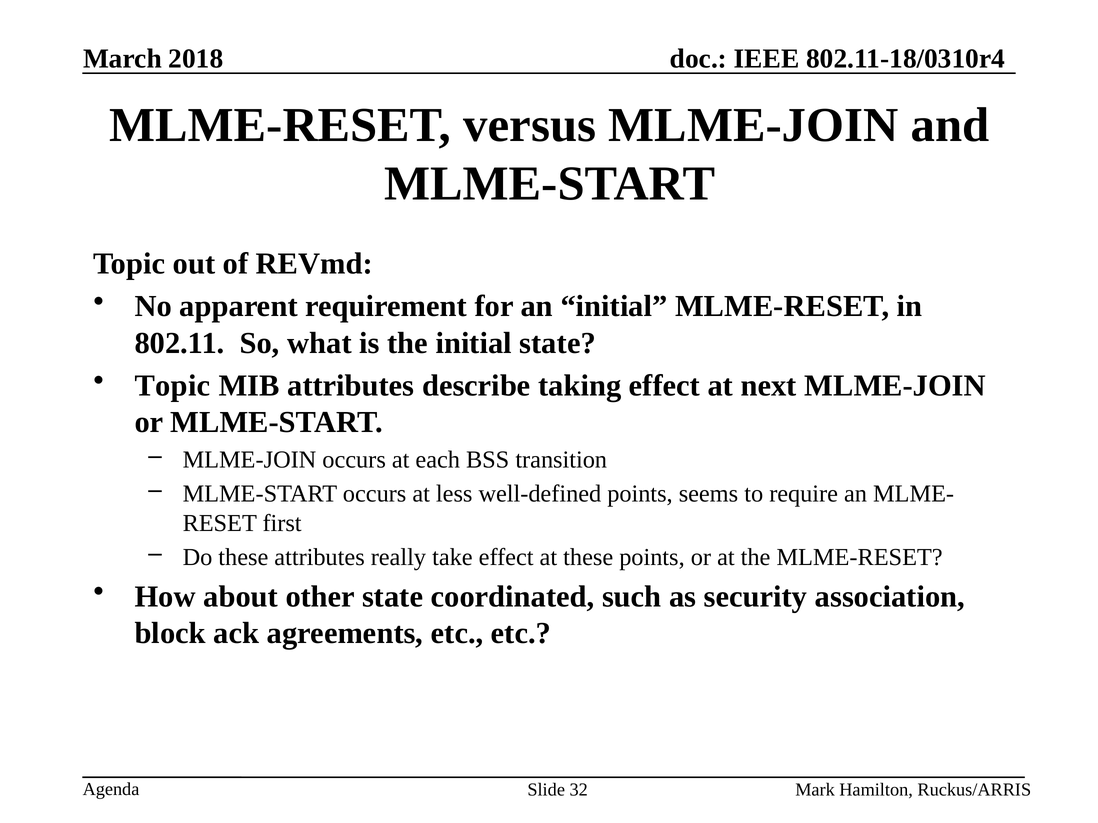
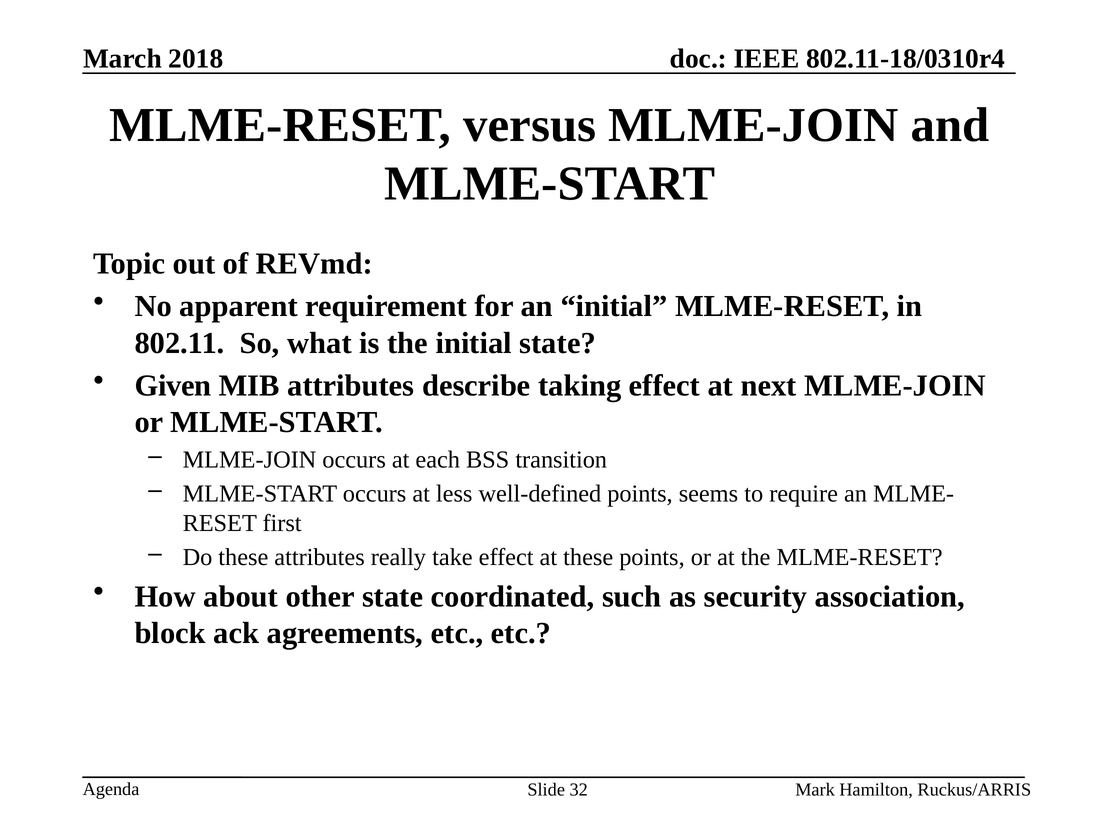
Topic at (173, 386): Topic -> Given
